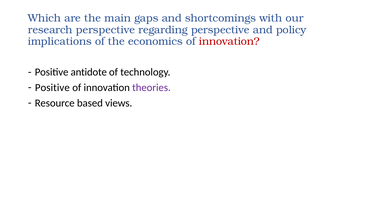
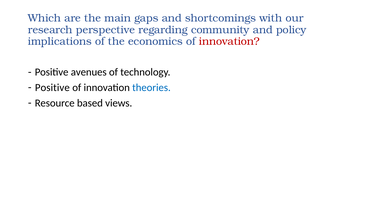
regarding perspective: perspective -> community
antidote: antidote -> avenues
theories colour: purple -> blue
